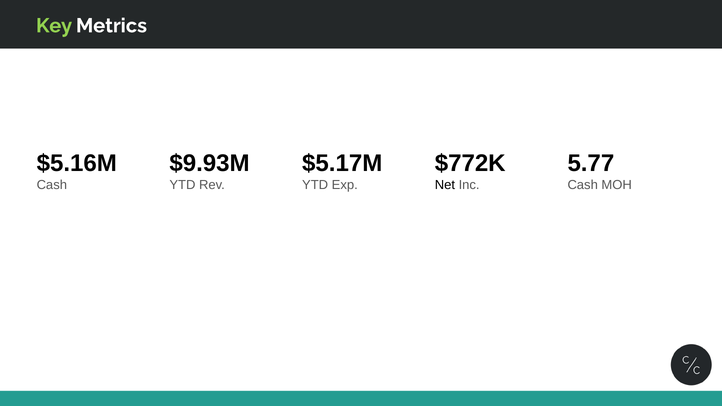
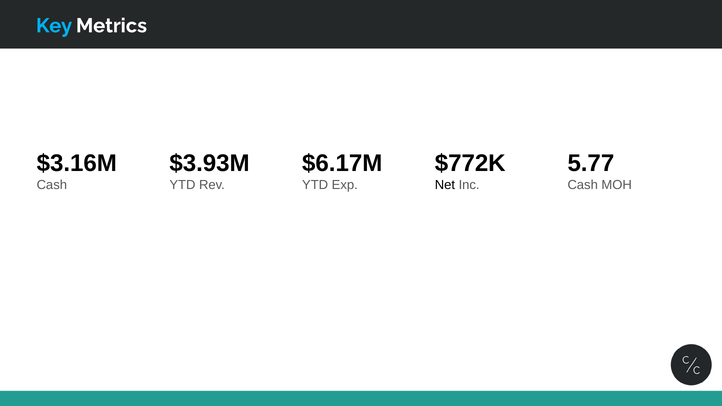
Key colour: light green -> light blue
$5.16M: $5.16M -> $3.16M
$9.93M: $9.93M -> $3.93M
$5.17M: $5.17M -> $6.17M
